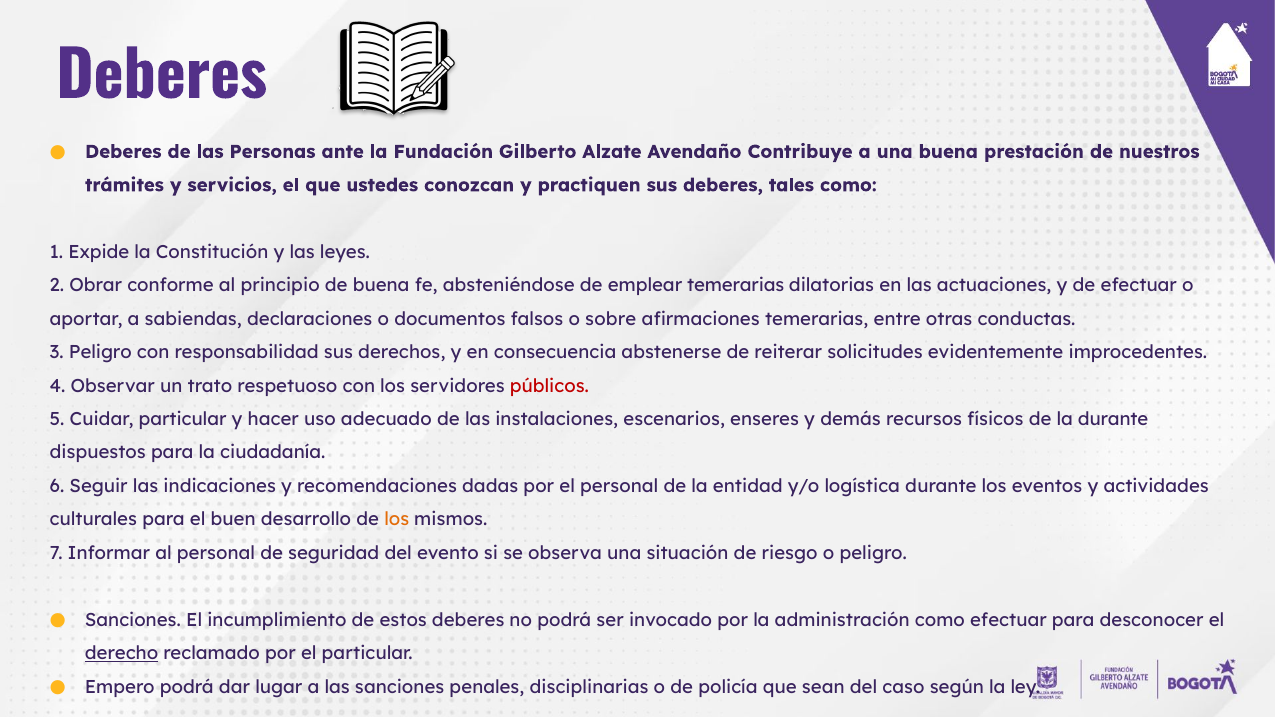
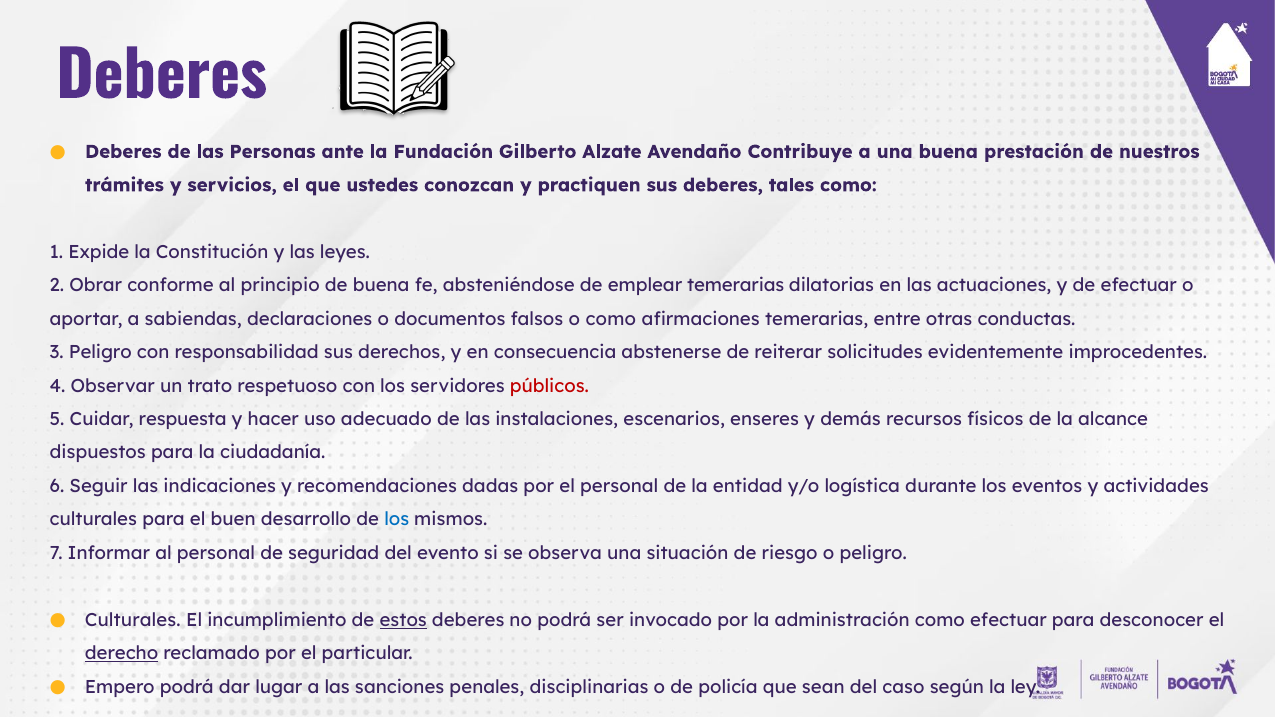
o sobre: sobre -> como
Cuidar particular: particular -> respuesta
la durante: durante -> alcance
los at (397, 520) colour: orange -> blue
Sanciones at (133, 620): Sanciones -> Culturales
estos underline: none -> present
